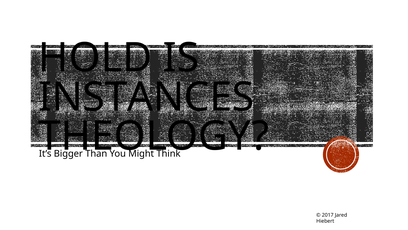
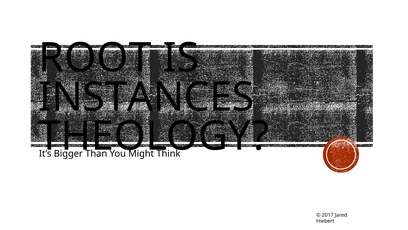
HOLD: HOLD -> ROOT
